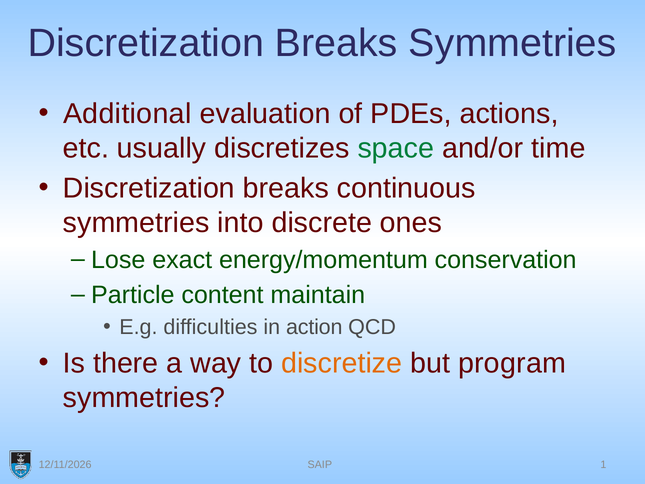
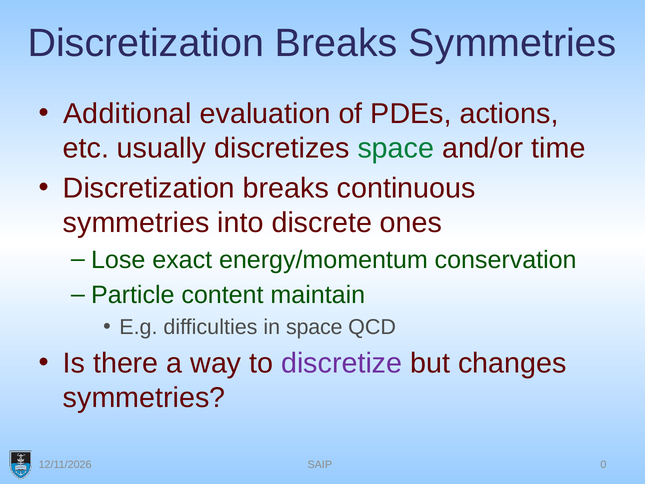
in action: action -> space
discretize colour: orange -> purple
program: program -> changes
1: 1 -> 0
